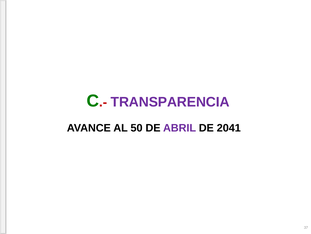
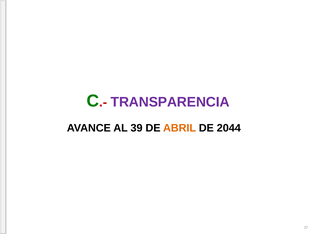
50: 50 -> 39
ABRIL colour: purple -> orange
2041: 2041 -> 2044
